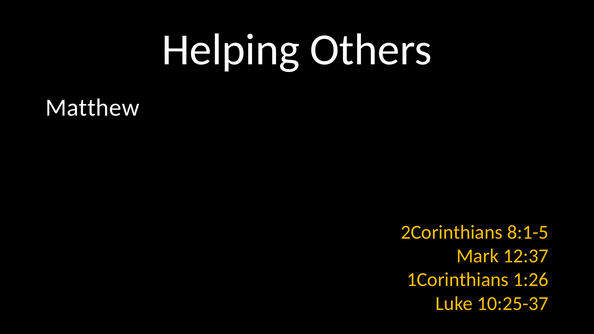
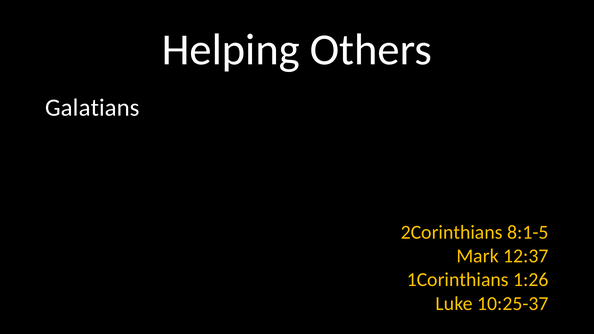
Matthew: Matthew -> Galatians
